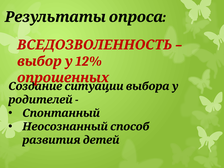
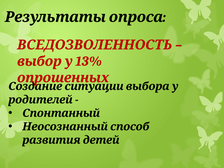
12%: 12% -> 13%
